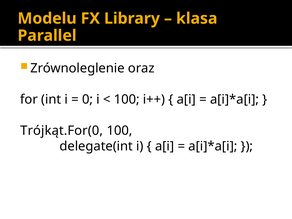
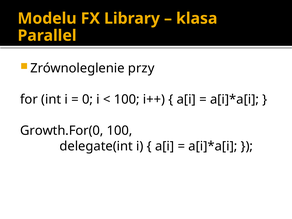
oraz: oraz -> przy
Trójkąt.For(0: Trójkąt.For(0 -> Growth.For(0
